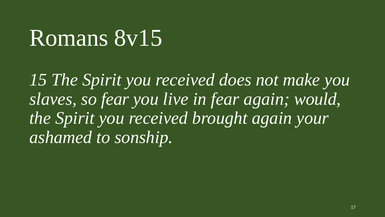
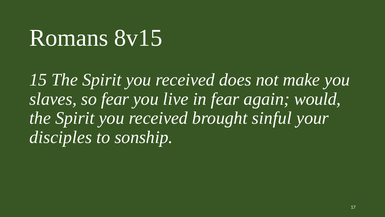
brought again: again -> sinful
ashamed: ashamed -> disciples
